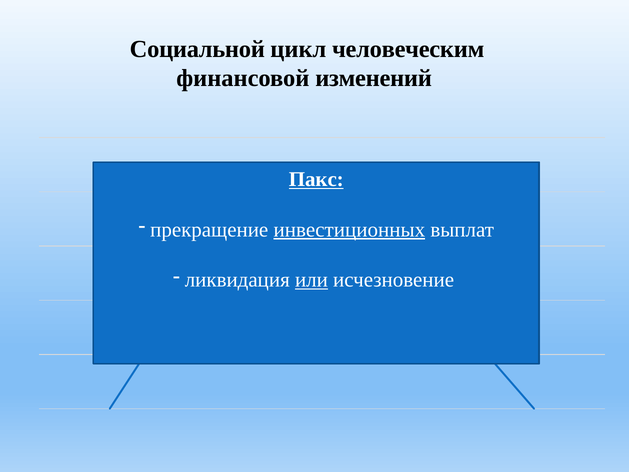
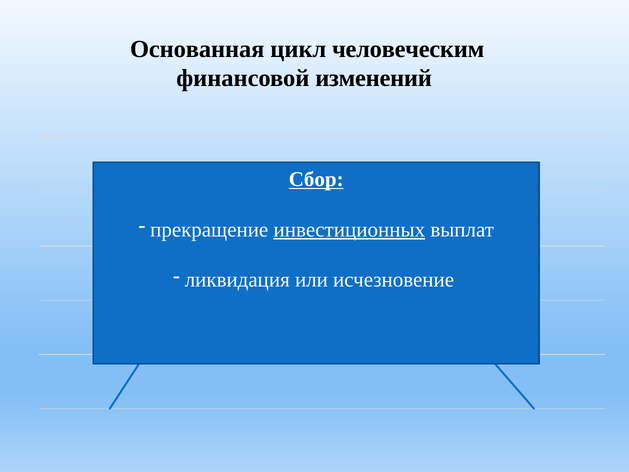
Социальной: Социальной -> Основанная
Пакс: Пакс -> Сбор
или underline: present -> none
